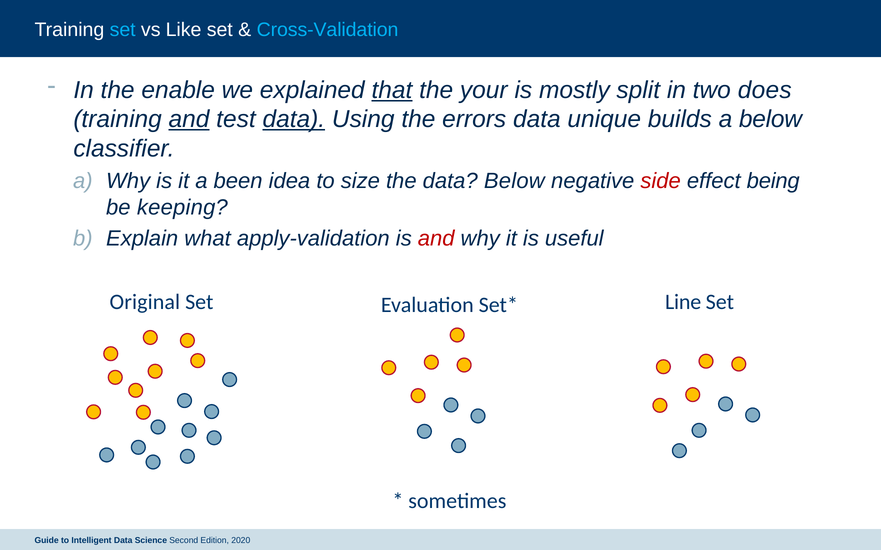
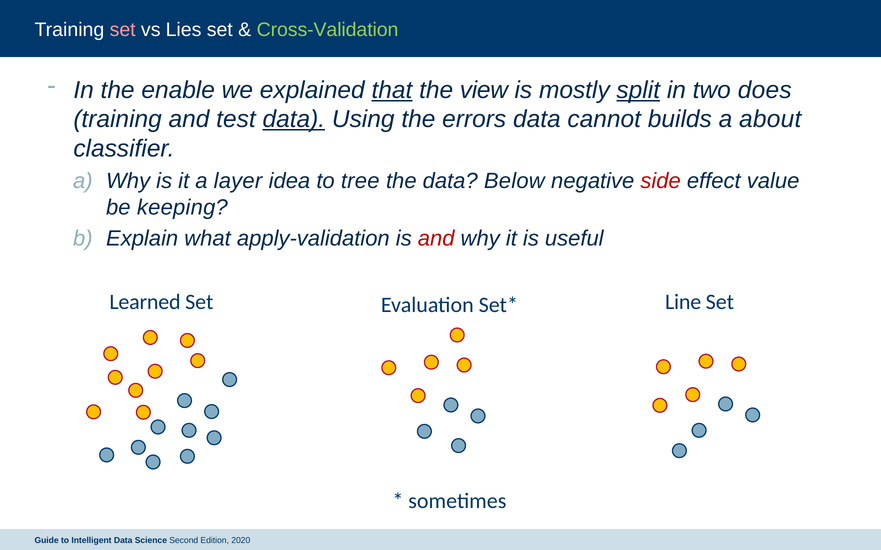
set at (123, 30) colour: light blue -> pink
Like: Like -> Lies
Cross-Validation colour: light blue -> light green
your: your -> view
split underline: none -> present
and at (189, 120) underline: present -> none
unique: unique -> cannot
a below: below -> about
been: been -> layer
size: size -> tree
being: being -> value
Original: Original -> Learned
